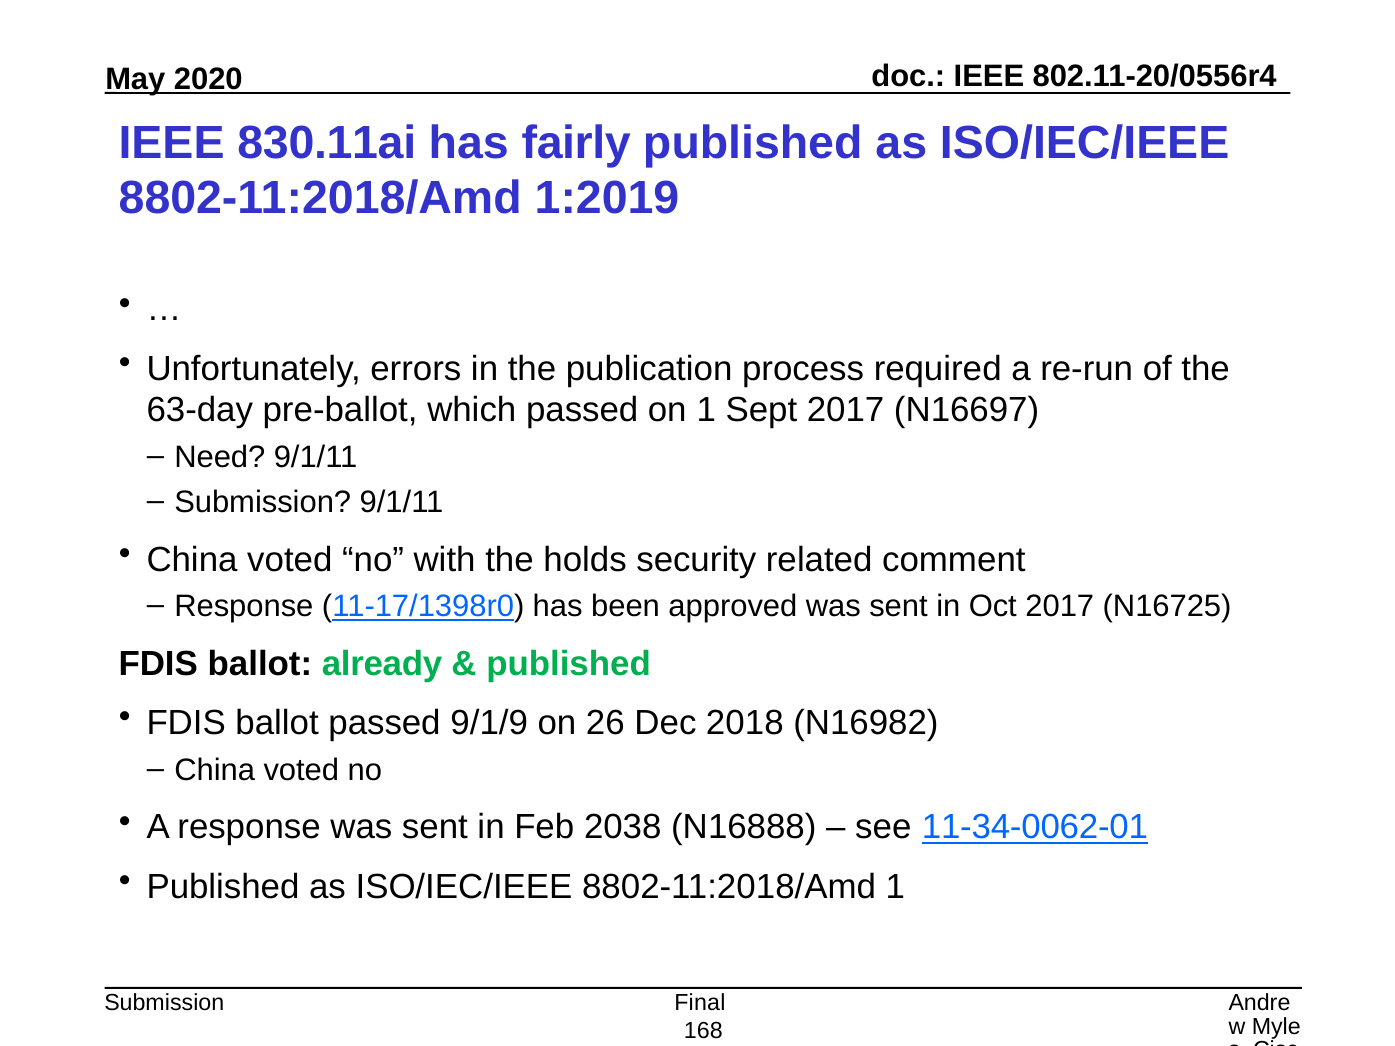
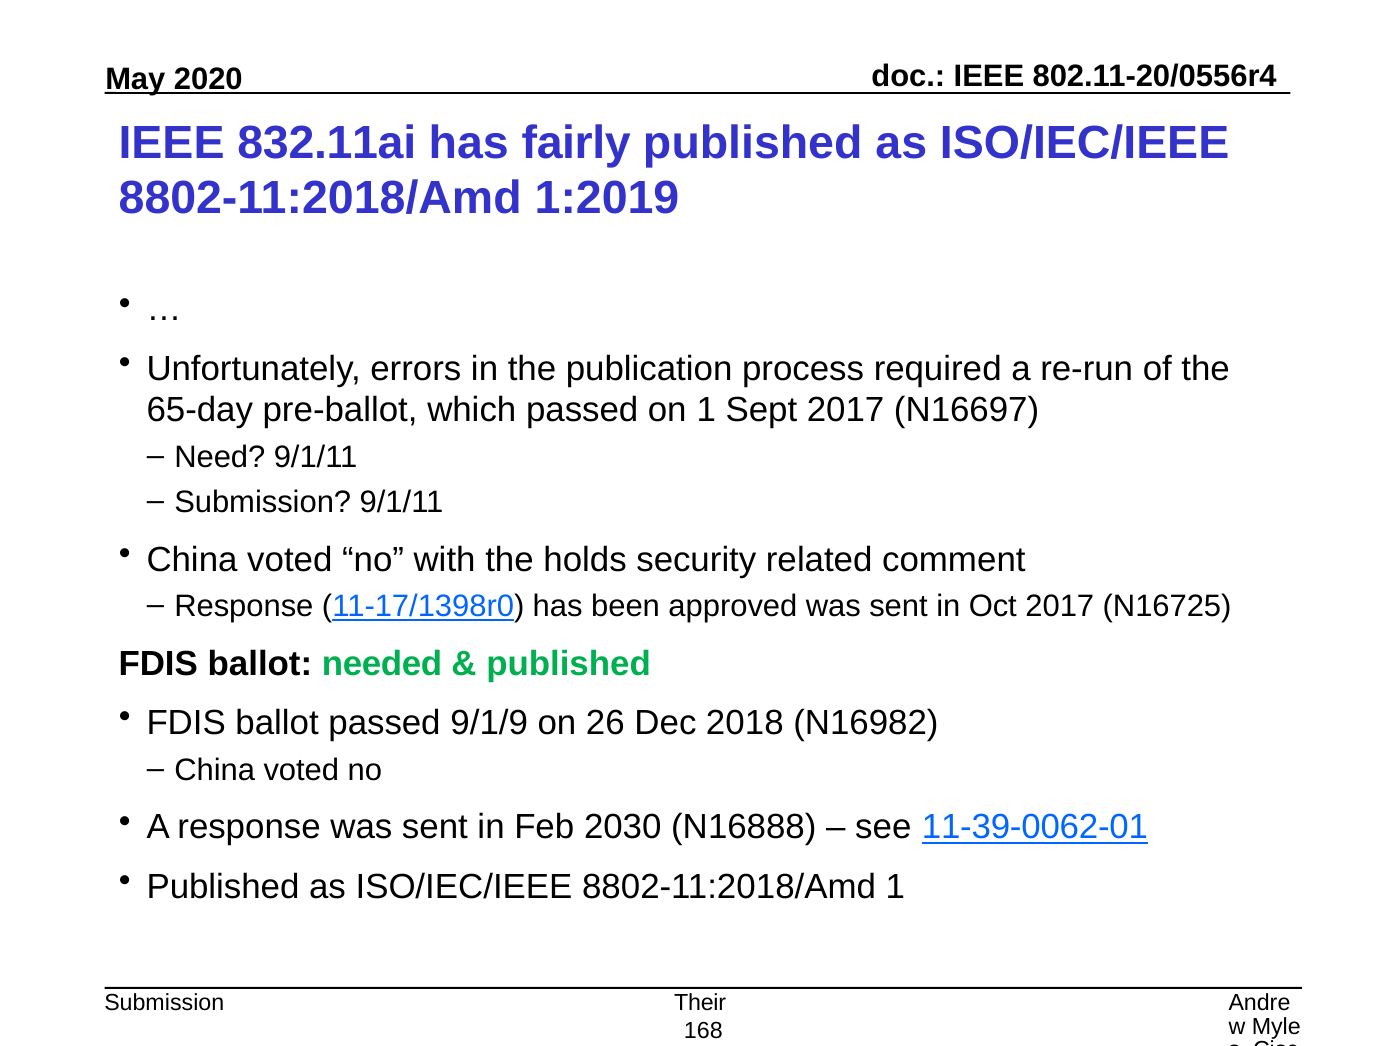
830.11ai: 830.11ai -> 832.11ai
63-day: 63-day -> 65-day
already: already -> needed
2038: 2038 -> 2030
11-34-0062-01: 11-34-0062-01 -> 11-39-0062-01
Final: Final -> Their
